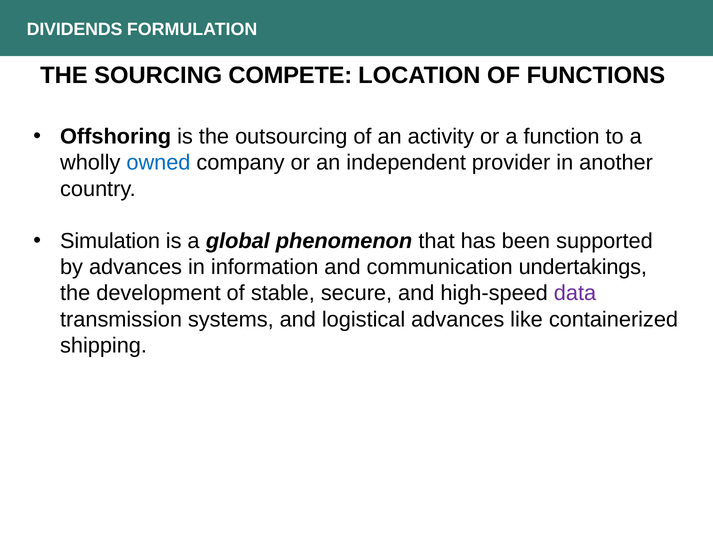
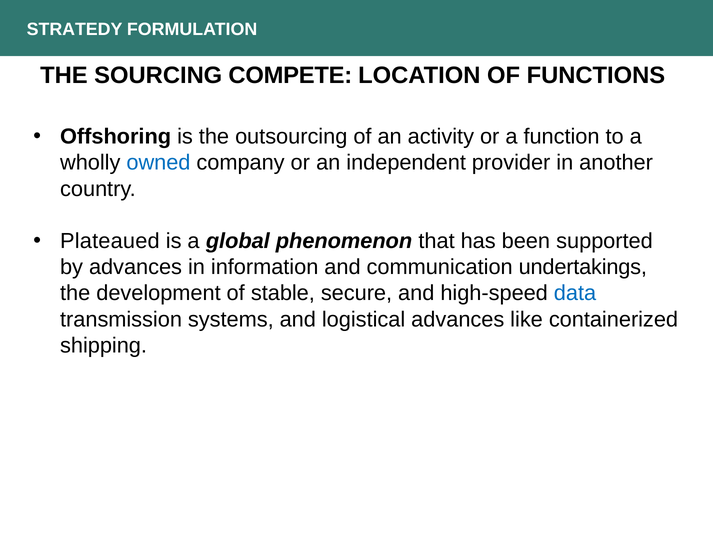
DIVIDENDS: DIVIDENDS -> STRATEDY
Simulation: Simulation -> Plateaued
data colour: purple -> blue
